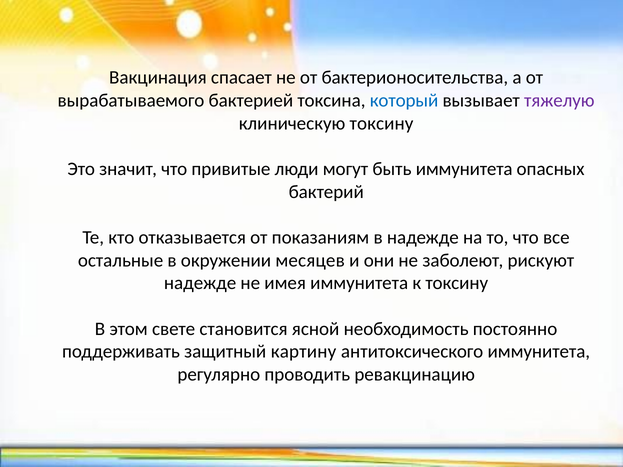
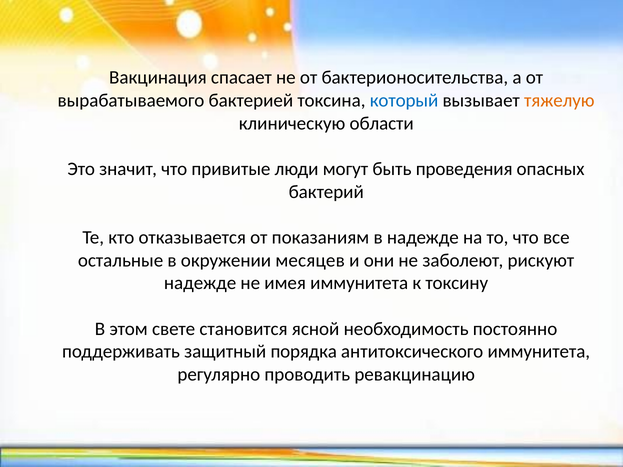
тяжелую colour: purple -> orange
клиническую токсину: токсину -> области
быть иммунитета: иммунитета -> проведения
картину: картину -> порядка
